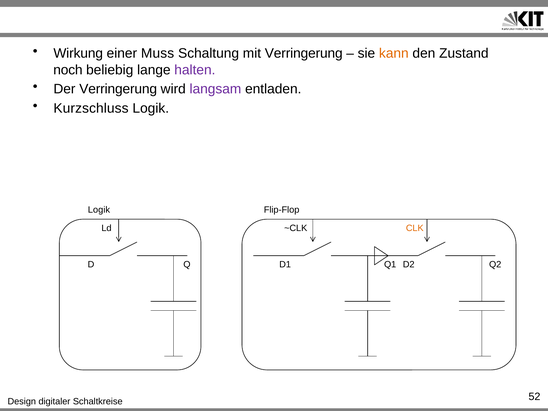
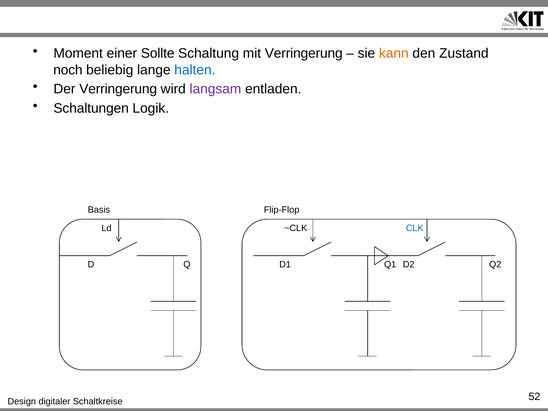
Wirkung: Wirkung -> Moment
Muss: Muss -> Sollte
halten colour: purple -> blue
Kurzschluss: Kurzschluss -> Schaltungen
Logik at (99, 210): Logik -> Basis
CLK colour: orange -> blue
